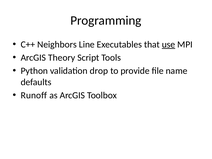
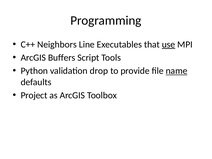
Theory: Theory -> Buffers
name underline: none -> present
Runoff: Runoff -> Project
